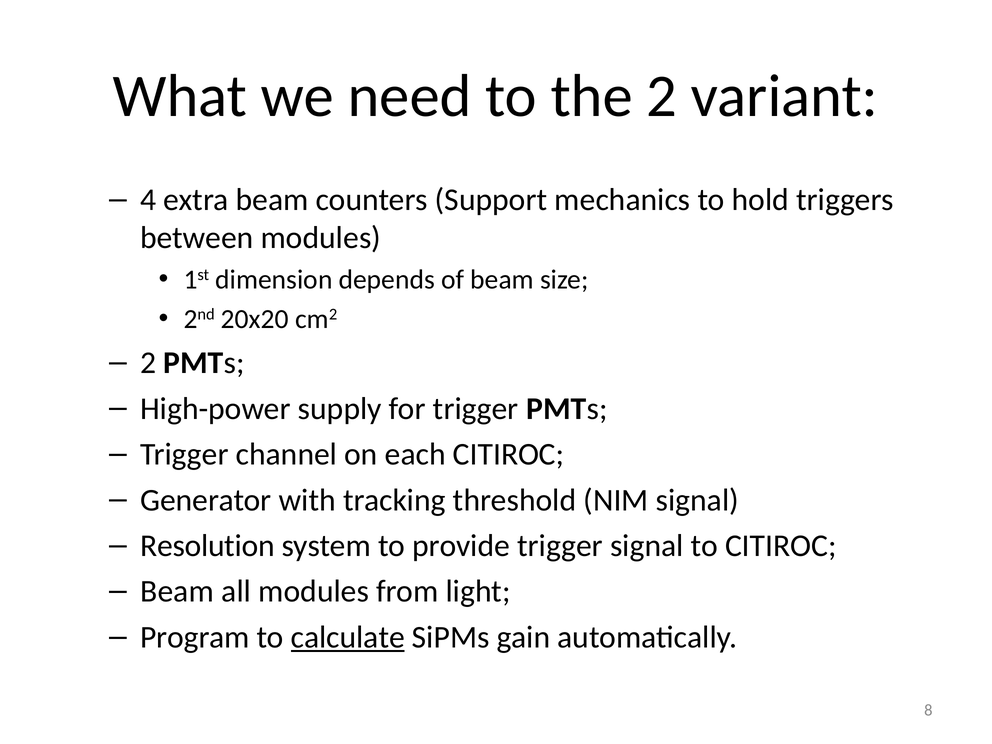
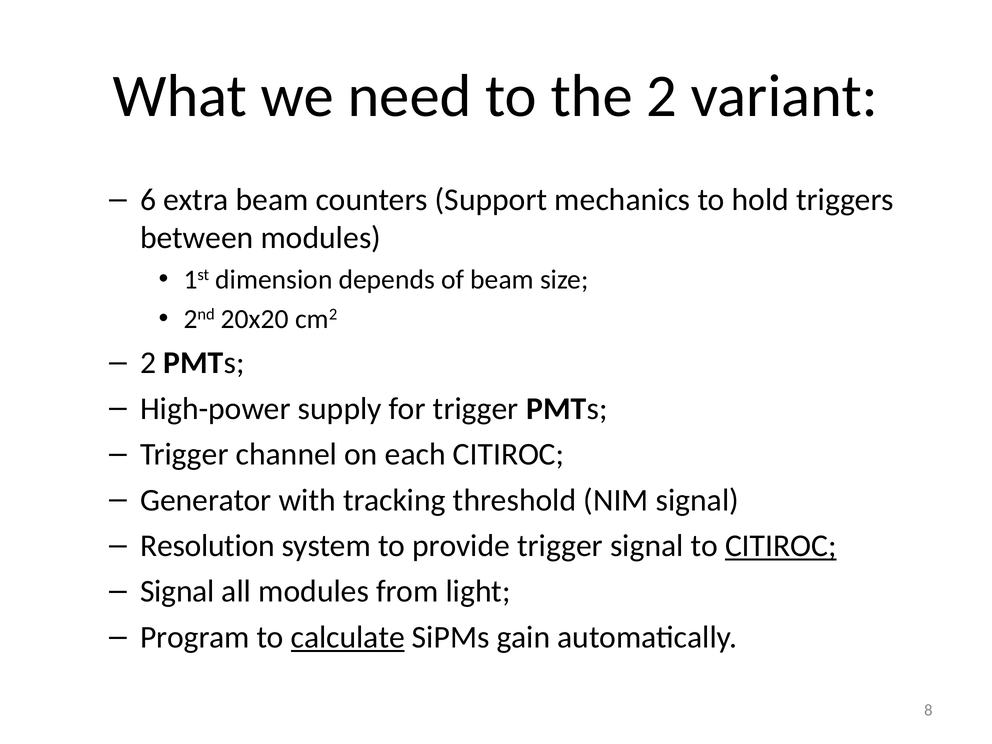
4: 4 -> 6
CITIROC at (781, 546) underline: none -> present
Beam at (177, 592): Beam -> Signal
